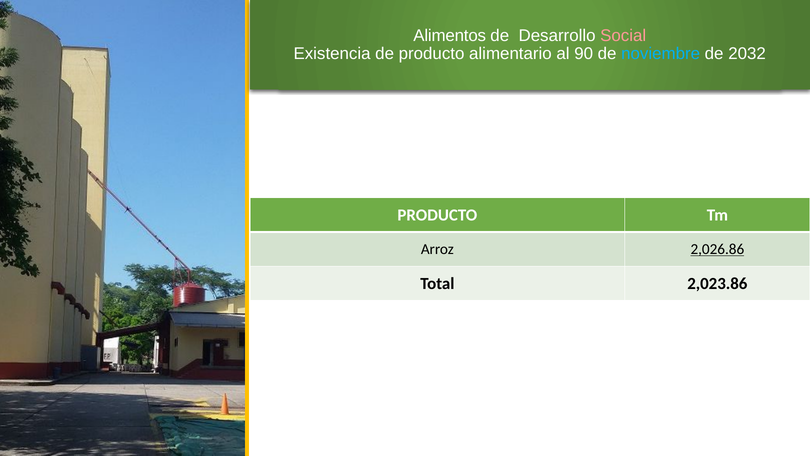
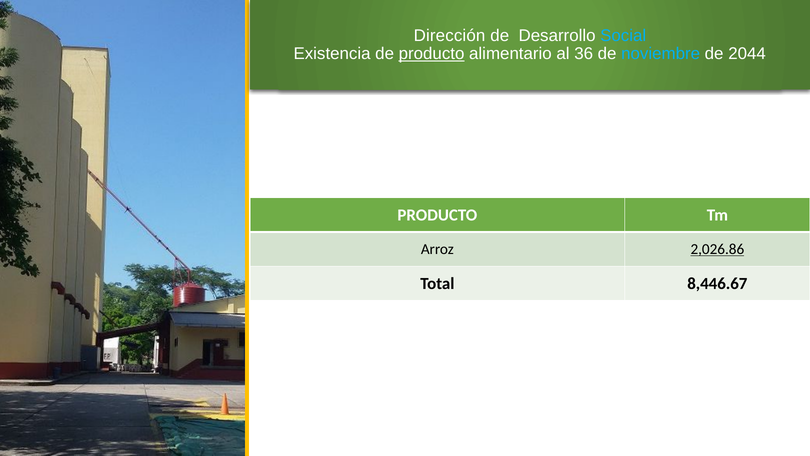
Alimentos: Alimentos -> Dirección
Social colour: pink -> light blue
producto at (432, 54) underline: none -> present
90: 90 -> 36
2032: 2032 -> 2044
2,023.86: 2,023.86 -> 8,446.67
